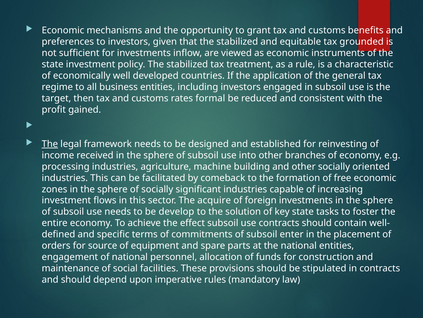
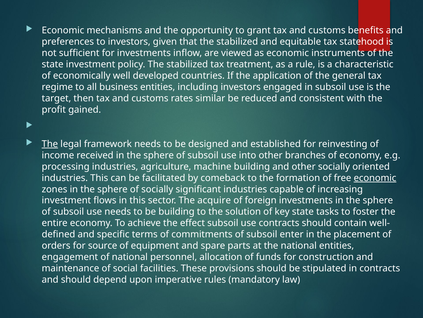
grounded: grounded -> statehood
formal: formal -> similar
economic at (375, 178) underline: none -> present
be develop: develop -> building
